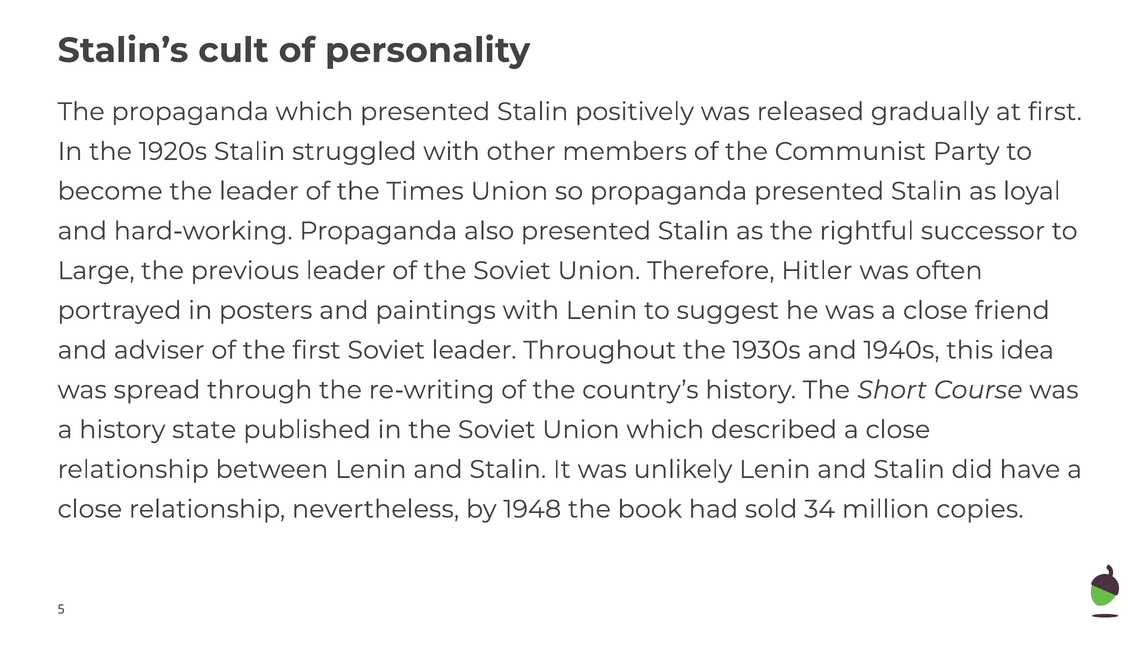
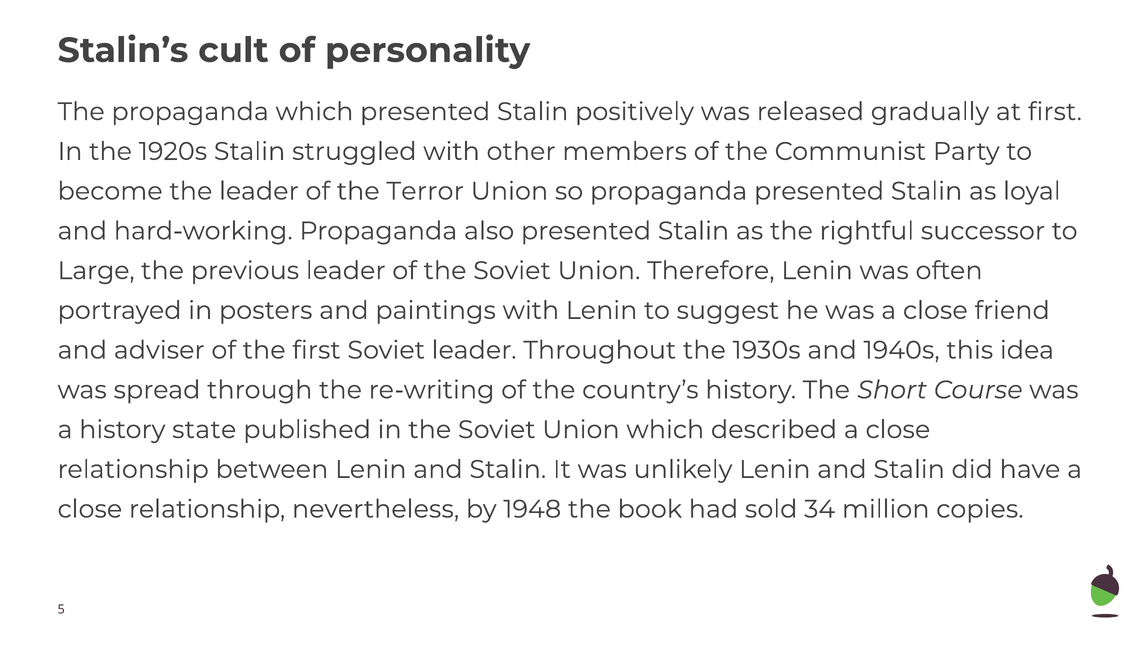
Times: Times -> Terror
Therefore Hitler: Hitler -> Lenin
